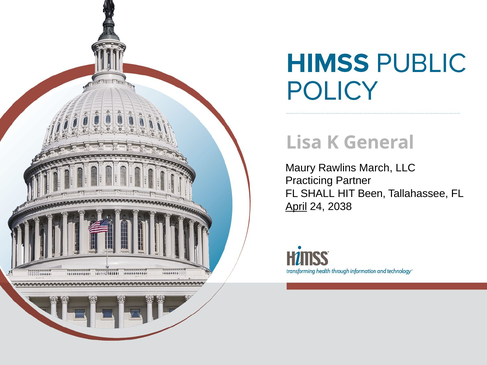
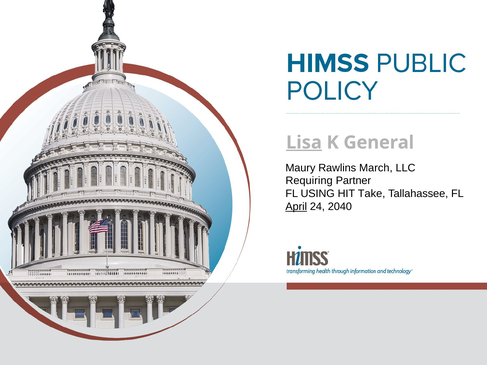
Lisa underline: none -> present
Practicing: Practicing -> Requiring
SHALL: SHALL -> USING
Been: Been -> Take
2038: 2038 -> 2040
